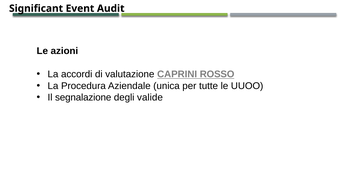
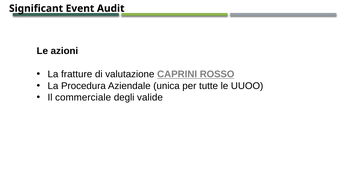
accordi: accordi -> fratture
segnalazione: segnalazione -> commerciale
